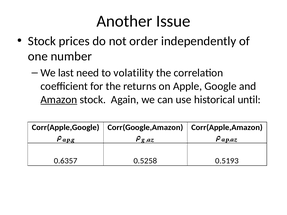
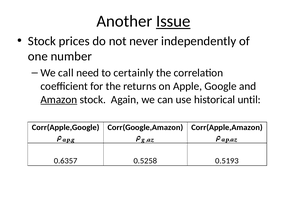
Issue underline: none -> present
order: order -> never
last: last -> call
volatility: volatility -> certainly
